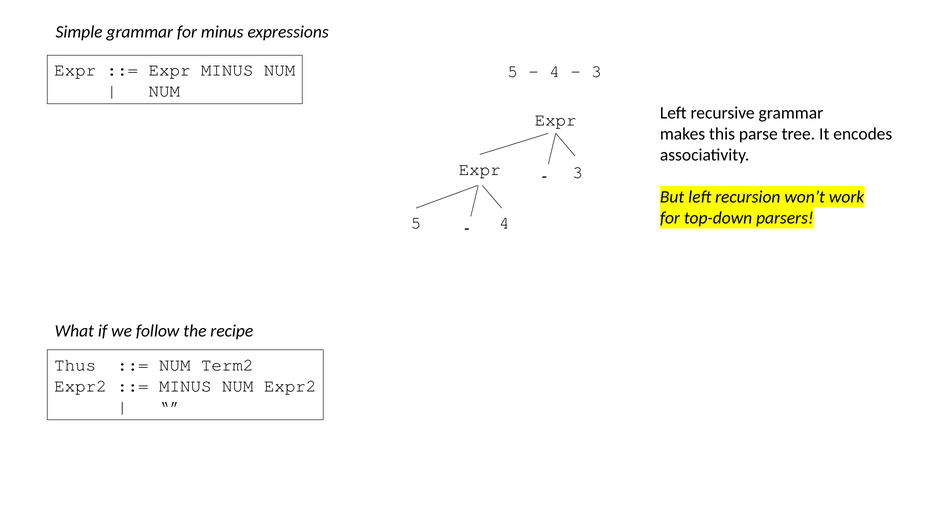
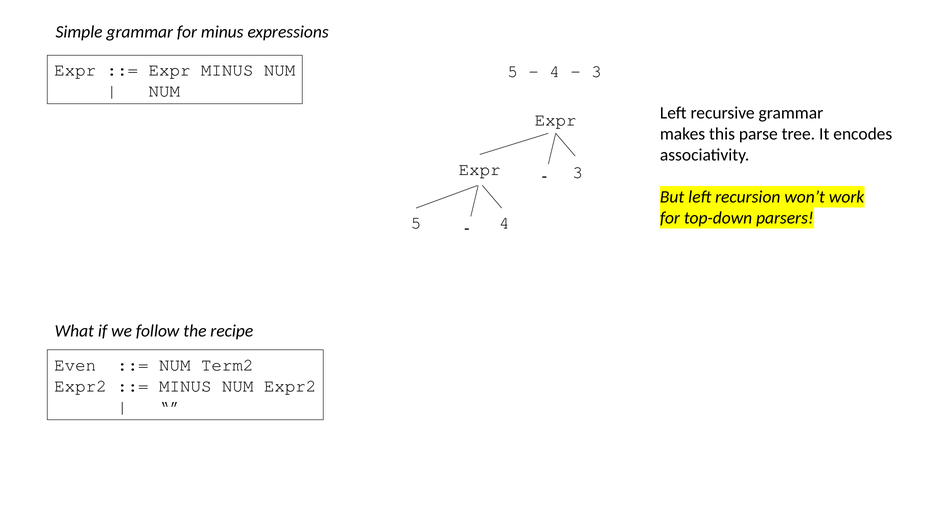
Thus: Thus -> Even
